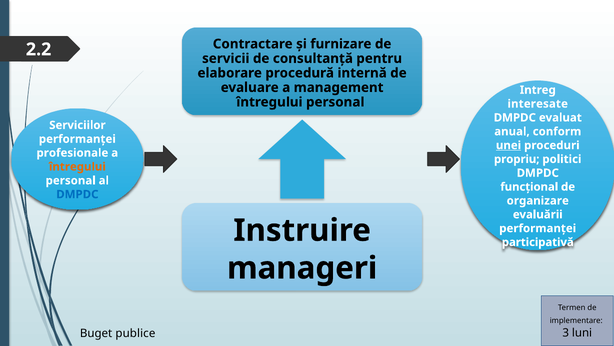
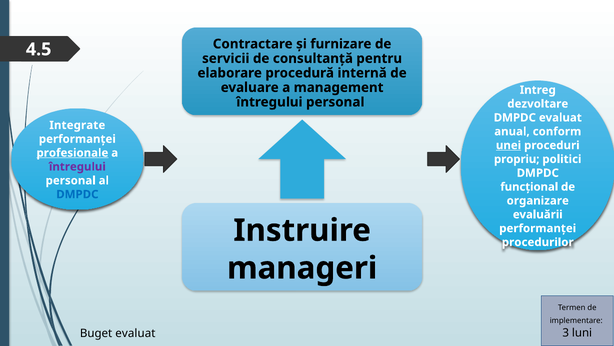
2.2: 2.2 -> 4.5
interesate: interesate -> dezvoltare
Serviciilor: Serviciilor -> Integrate
profesionale underline: none -> present
întregului at (77, 166) colour: orange -> purple
participativă: participativă -> procedurilor
Buget publice: publice -> evaluat
